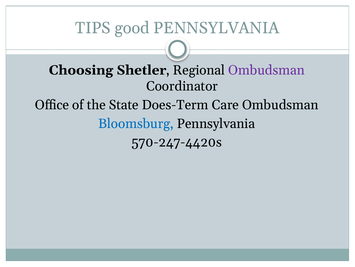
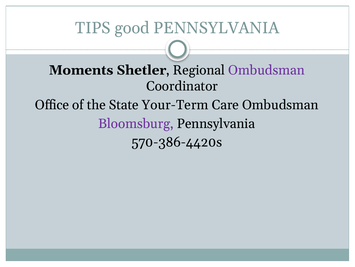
Choosing: Choosing -> Moments
Does-Term: Does-Term -> Your-Term
Bloomsburg colour: blue -> purple
570-247-4420s: 570-247-4420s -> 570-386-4420s
